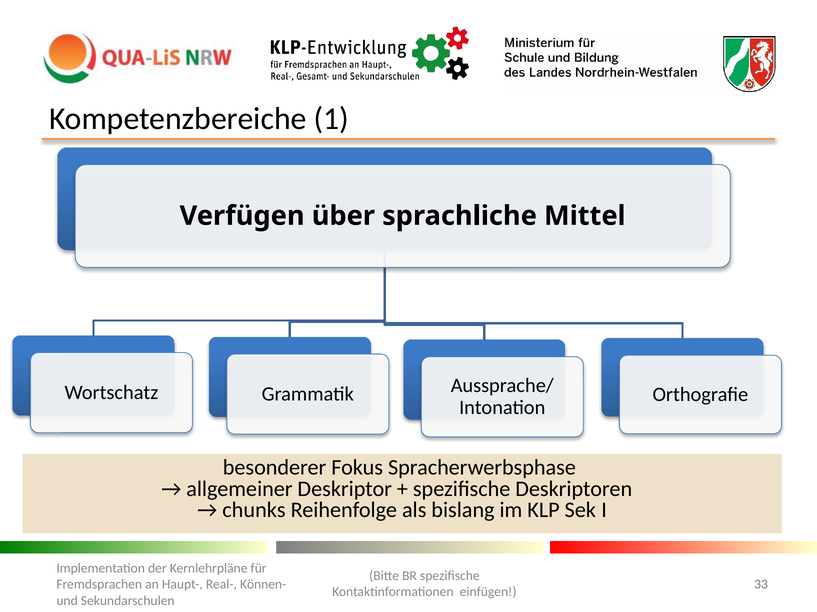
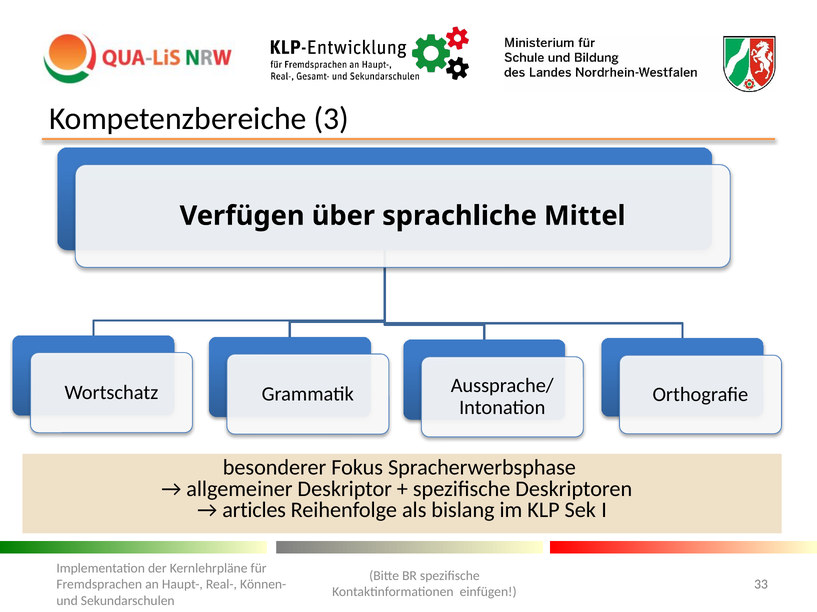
1: 1 -> 3
chunks: chunks -> articles
